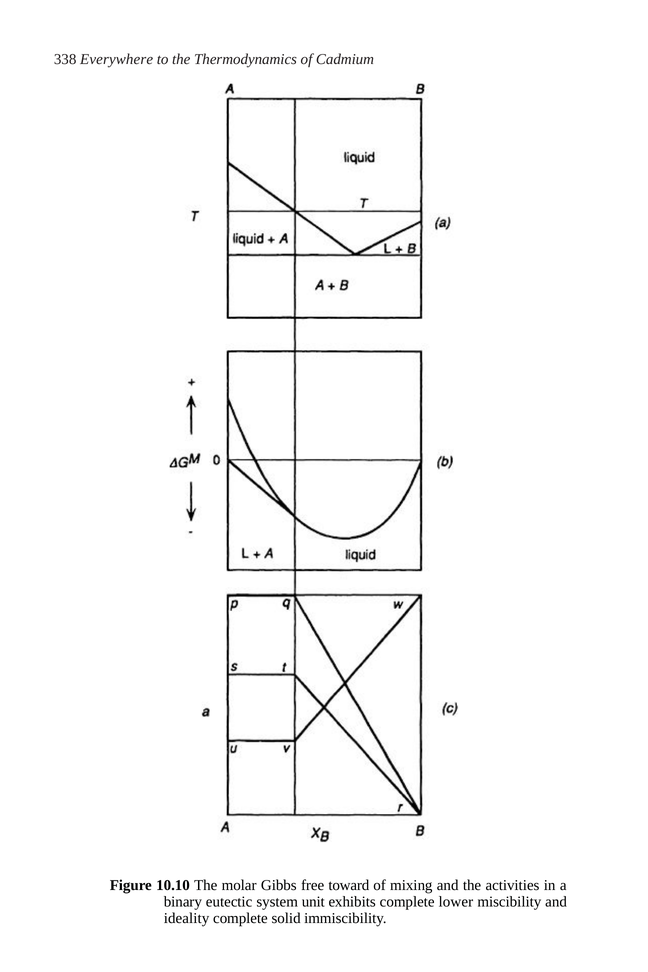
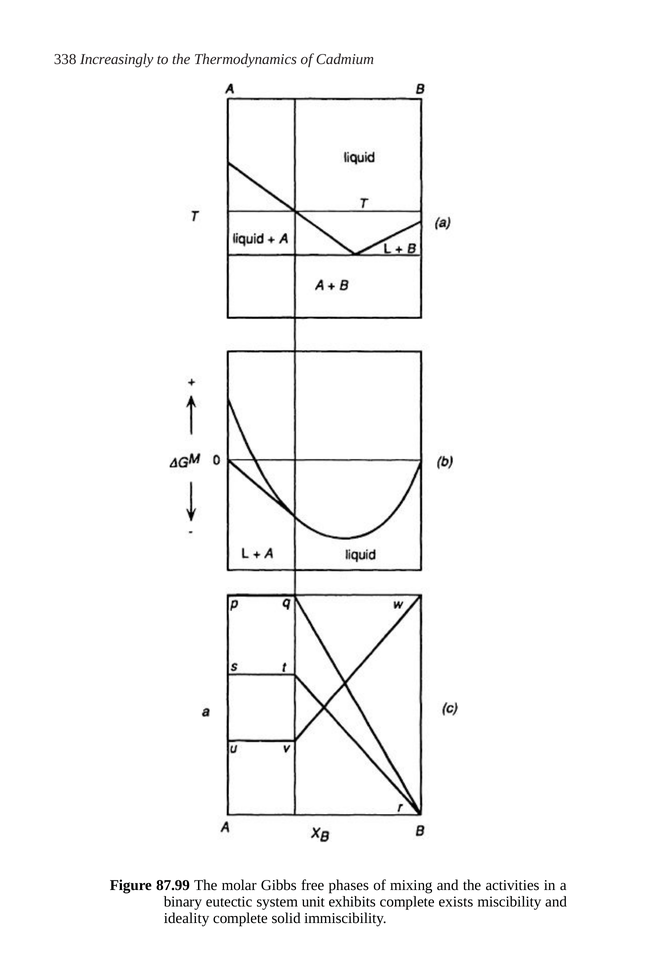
Everywhere: Everywhere -> Increasingly
10.10: 10.10 -> 87.99
toward: toward -> phases
lower: lower -> exists
